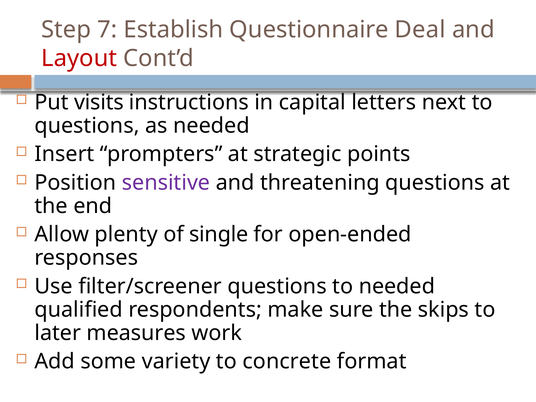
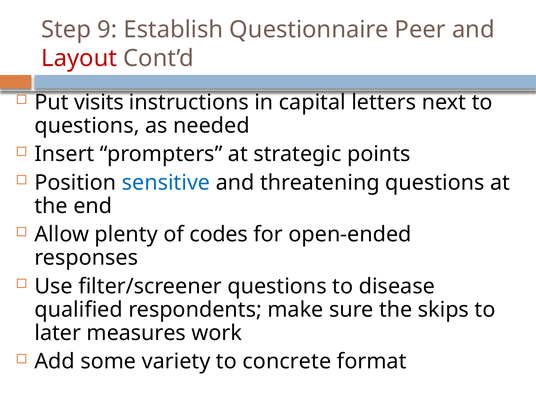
7: 7 -> 9
Deal: Deal -> Peer
sensitive colour: purple -> blue
single: single -> codes
to needed: needed -> disease
